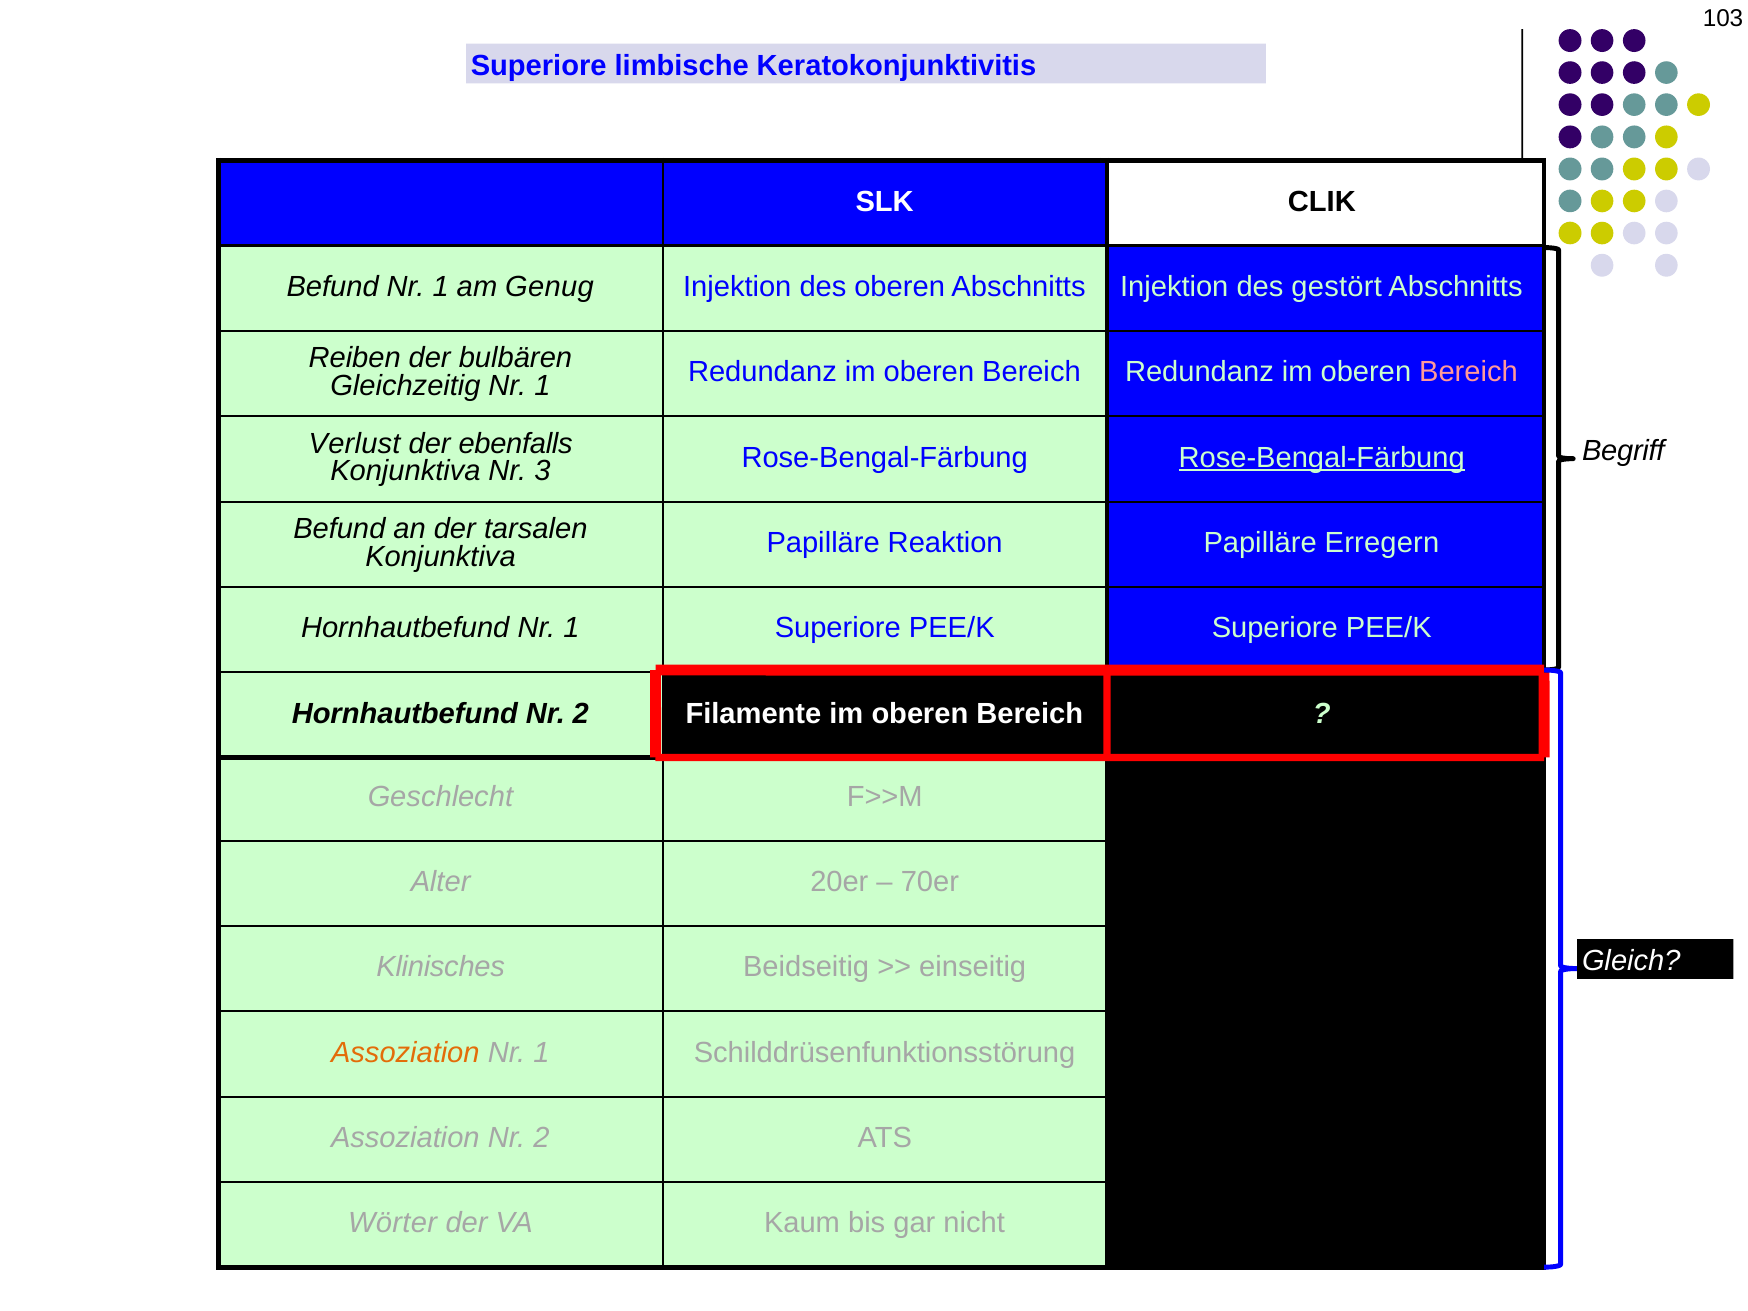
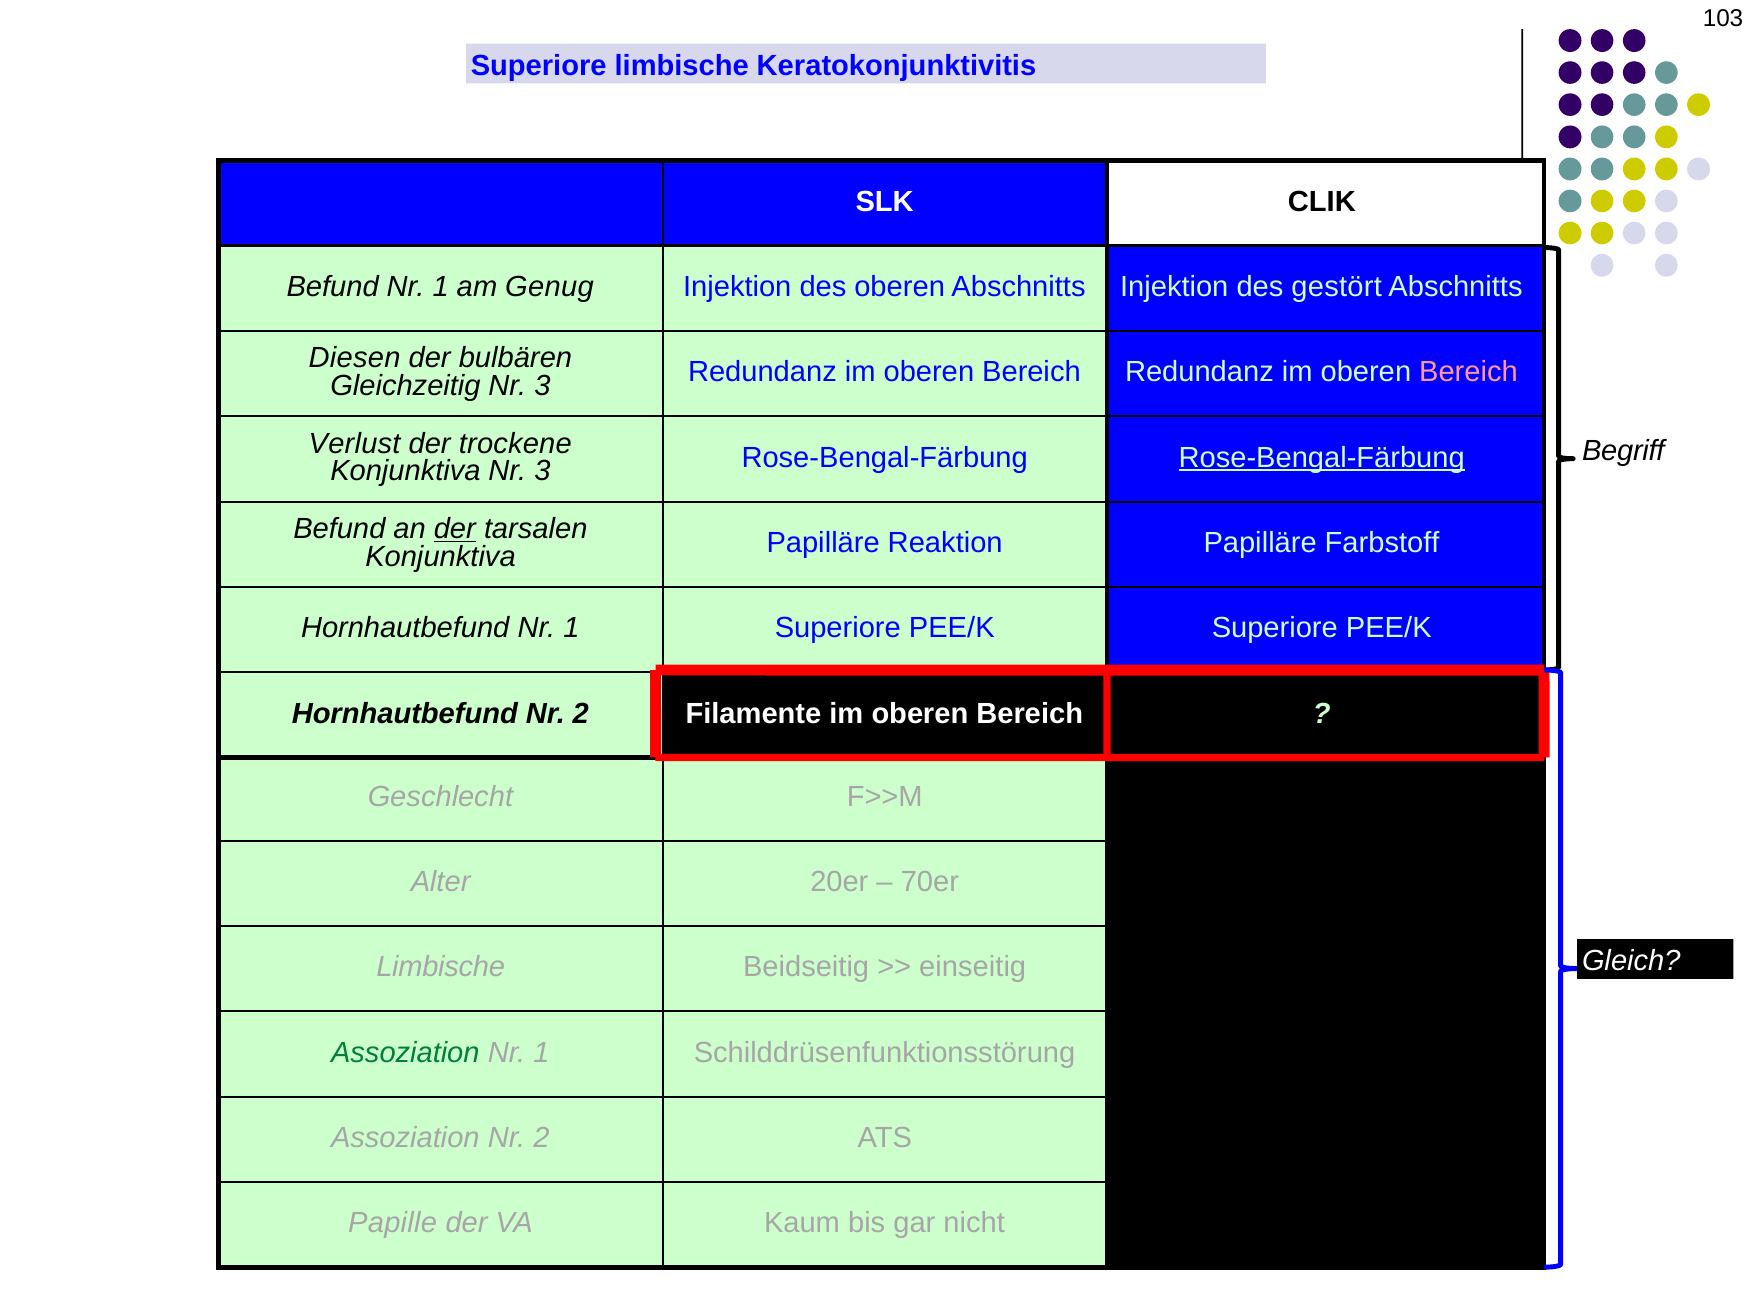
Reiben: Reiben -> Diesen
1 at (543, 386): 1 -> 3
ebenfalls: ebenfalls -> trockene
der at (455, 529) underline: none -> present
Erregern: Erregern -> Farbstoff
Klinisches at (441, 967): Klinisches -> Limbische
Assoziation at (405, 1053) colour: orange -> green
Wörter: Wörter -> Papille
